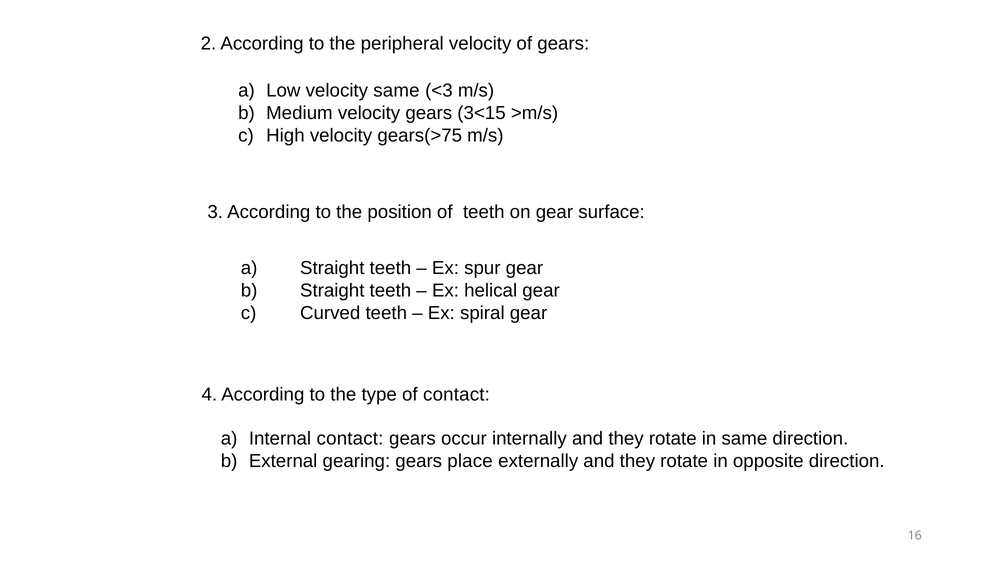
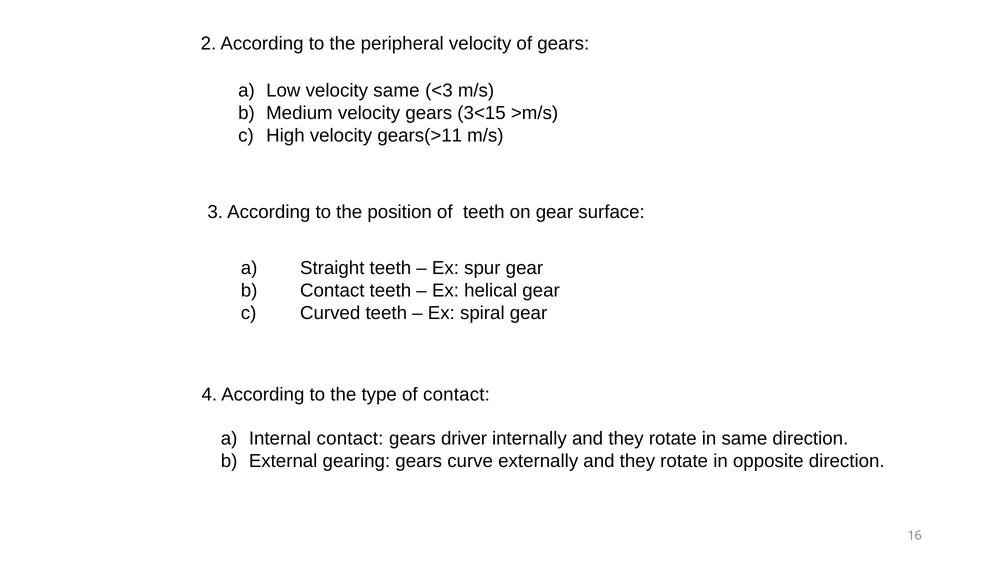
gears(>75: gears(>75 -> gears(>11
Straight at (332, 290): Straight -> Contact
occur: occur -> driver
place: place -> curve
